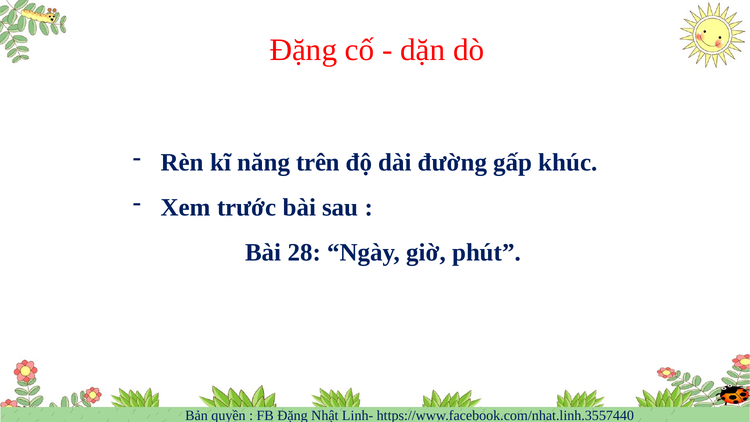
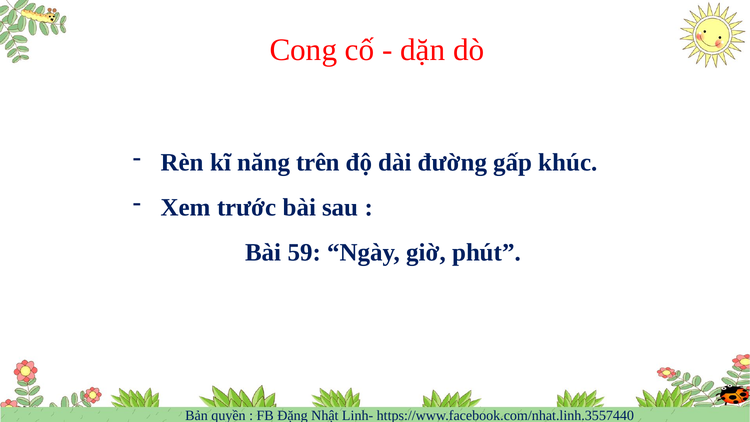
Đặng at (303, 50): Đặng -> Cong
28: 28 -> 59
